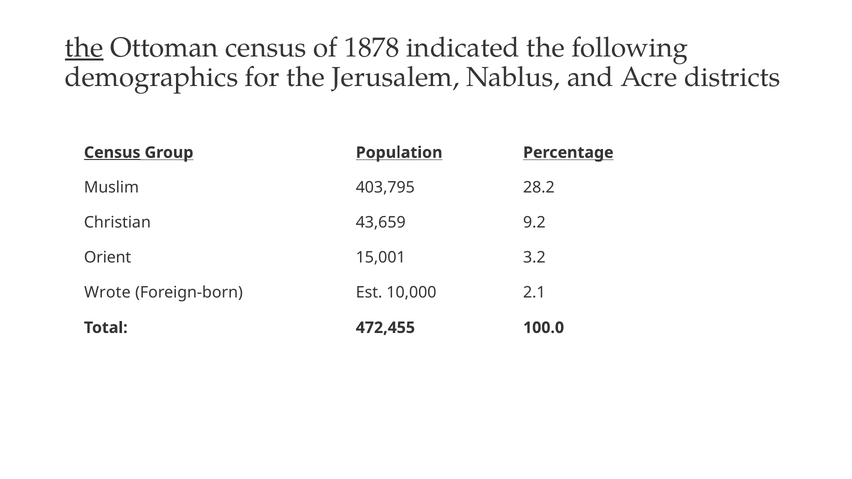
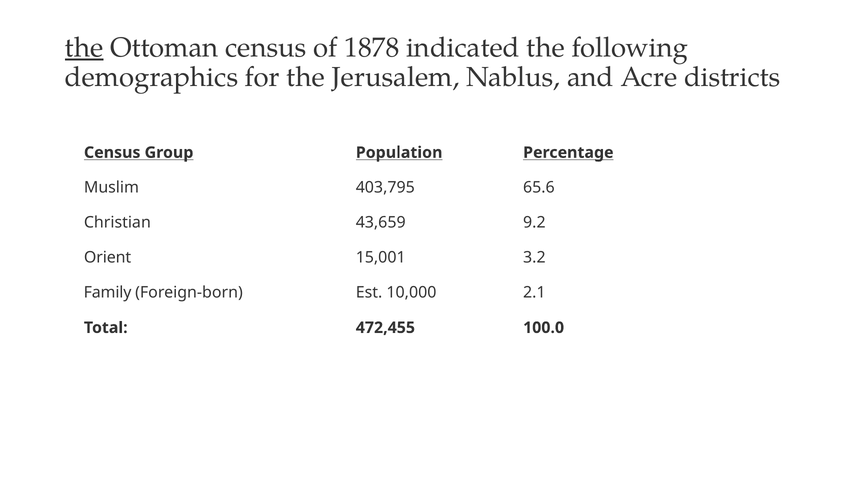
Census at (112, 153) underline: present -> none
28.2: 28.2 -> 65.6
Wrote: Wrote -> Family
